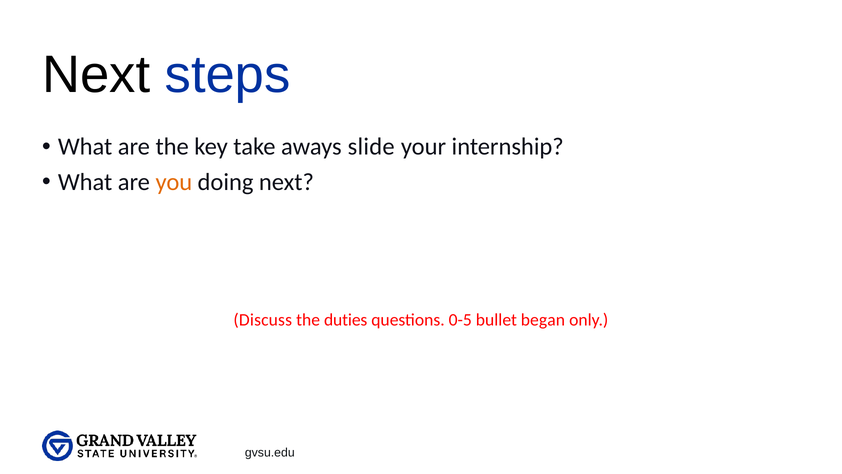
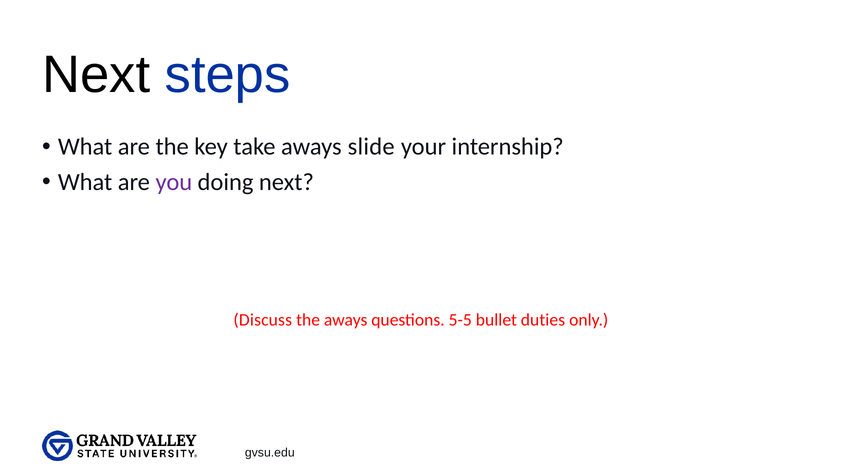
you colour: orange -> purple
the duties: duties -> aways
0-5: 0-5 -> 5-5
began: began -> duties
